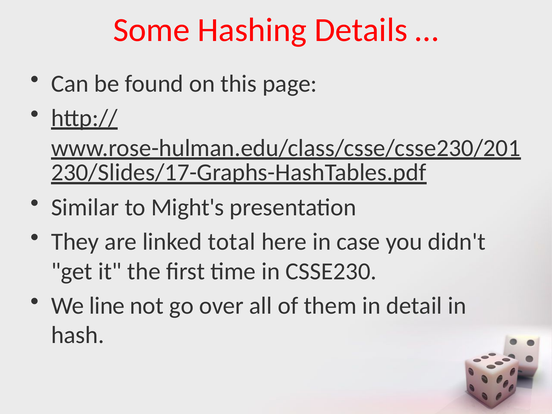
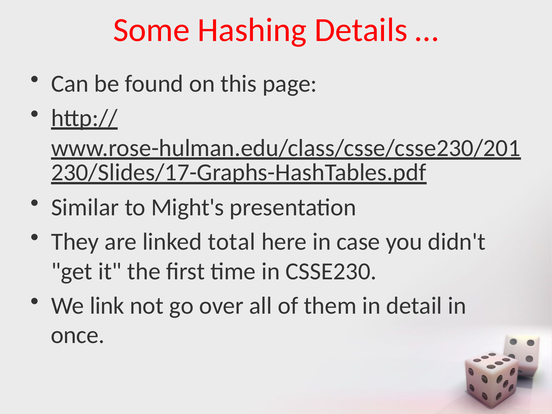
line: line -> link
hash: hash -> once
